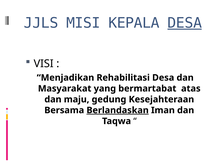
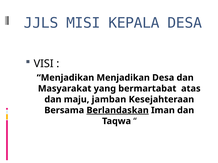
DESA at (185, 23) underline: present -> none
Menjadikan Rehabilitasi: Rehabilitasi -> Menjadikan
gedung: gedung -> jamban
